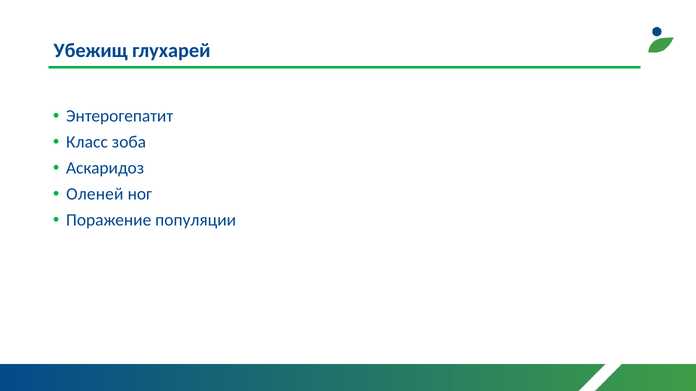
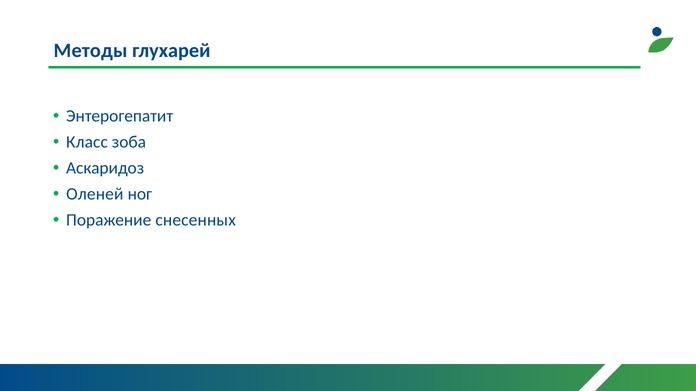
Убежищ: Убежищ -> Методы
популяции: популяции -> снесенных
